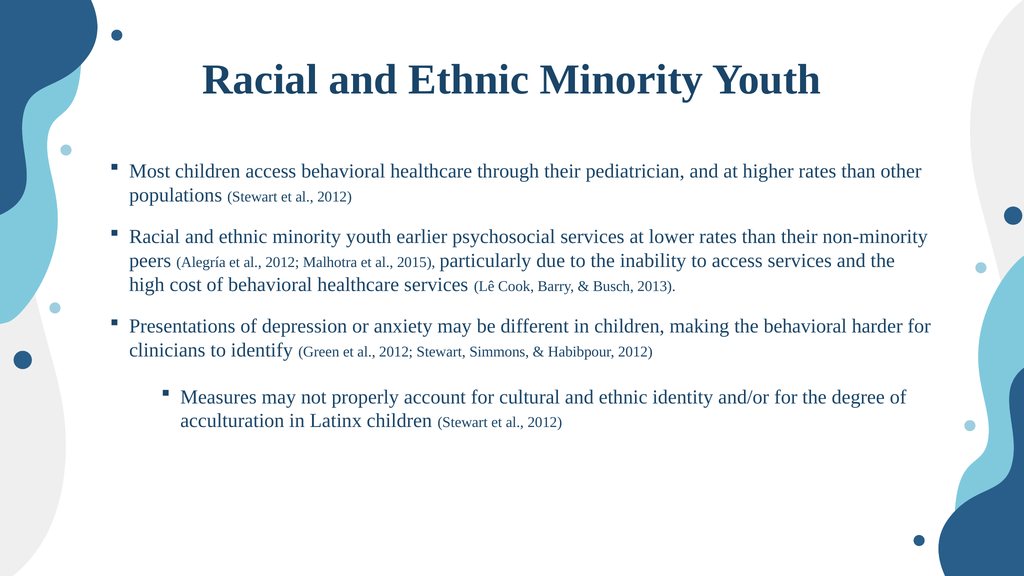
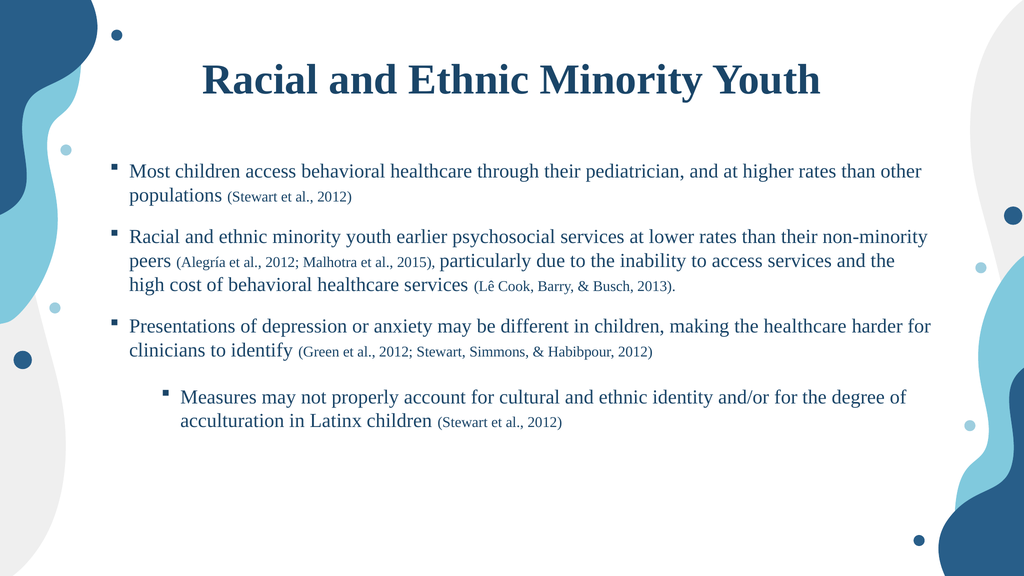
the behavioral: behavioral -> healthcare
